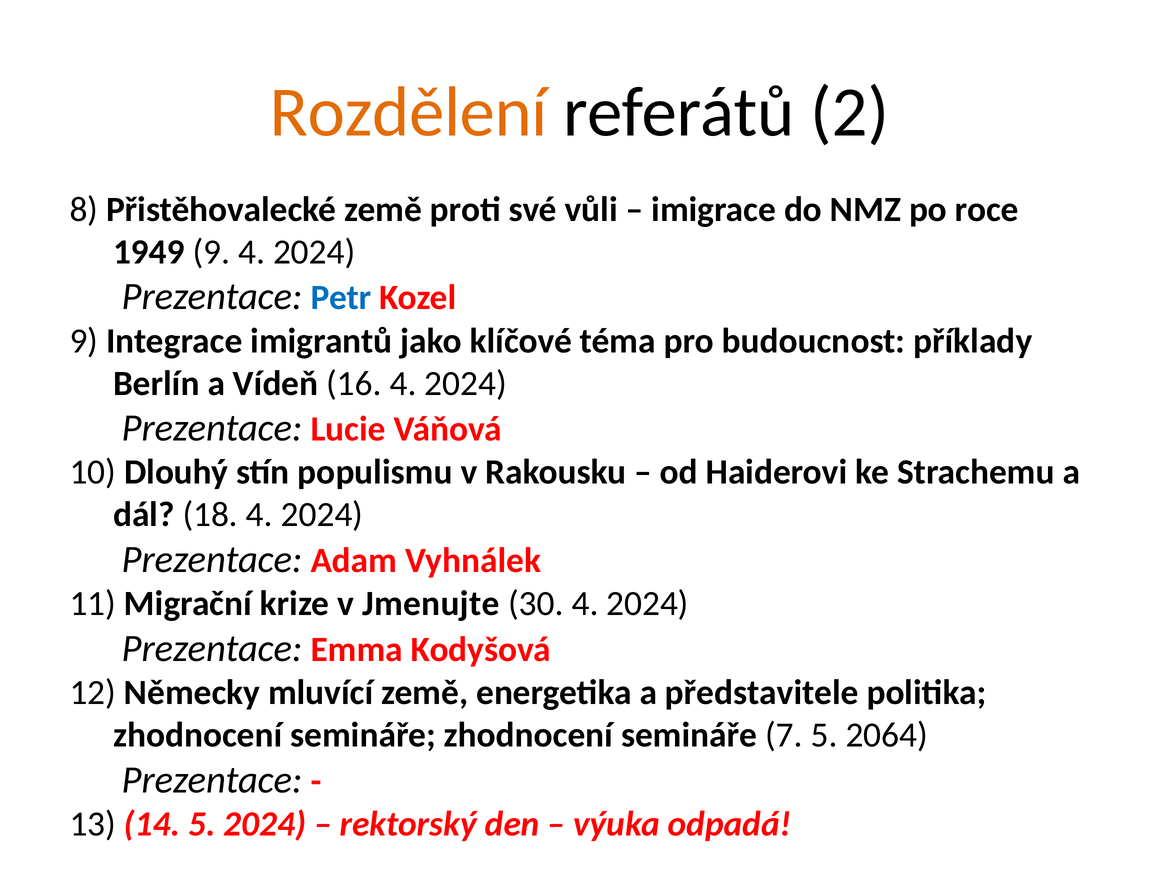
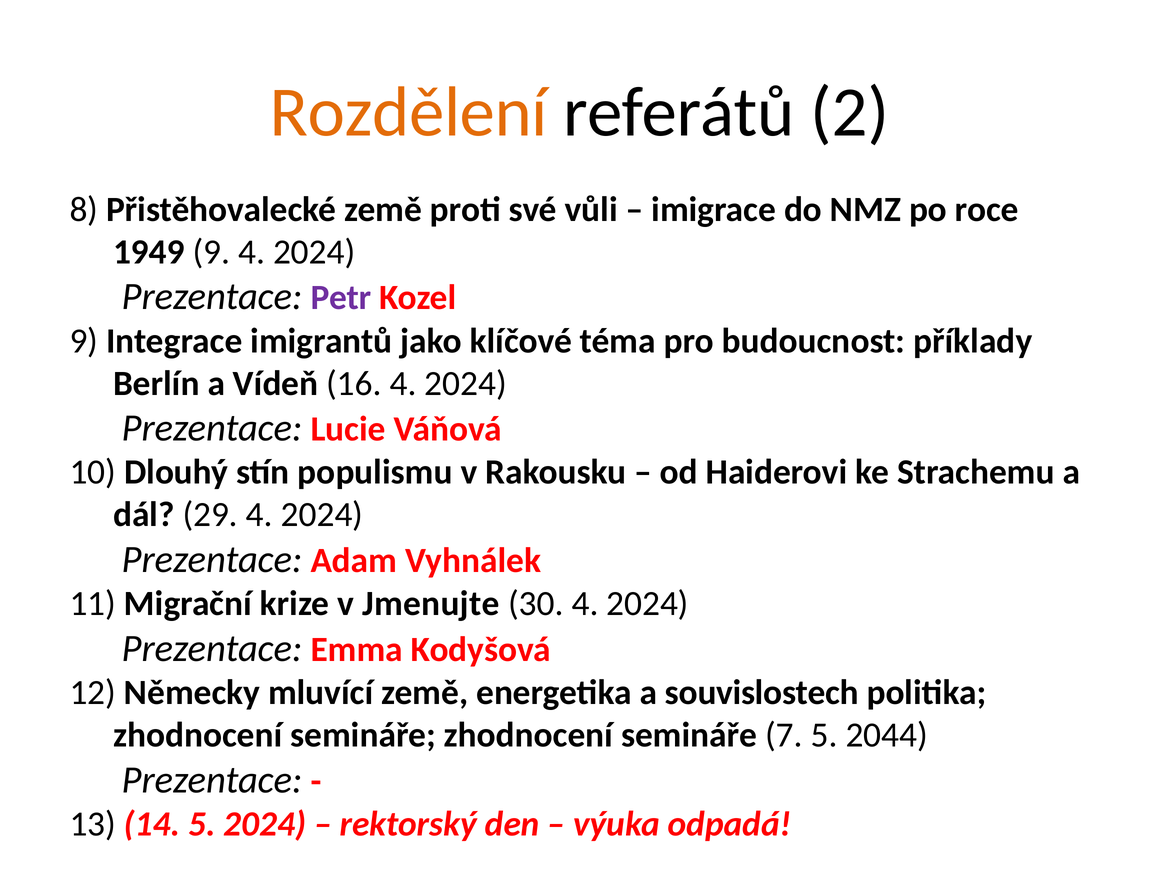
Petr colour: blue -> purple
18: 18 -> 29
představitele: představitele -> souvislostech
2064: 2064 -> 2044
